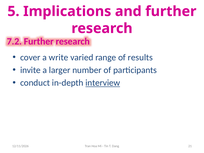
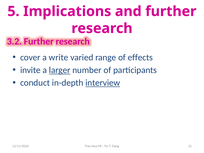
7.2: 7.2 -> 3.2
results: results -> effects
larger underline: none -> present
